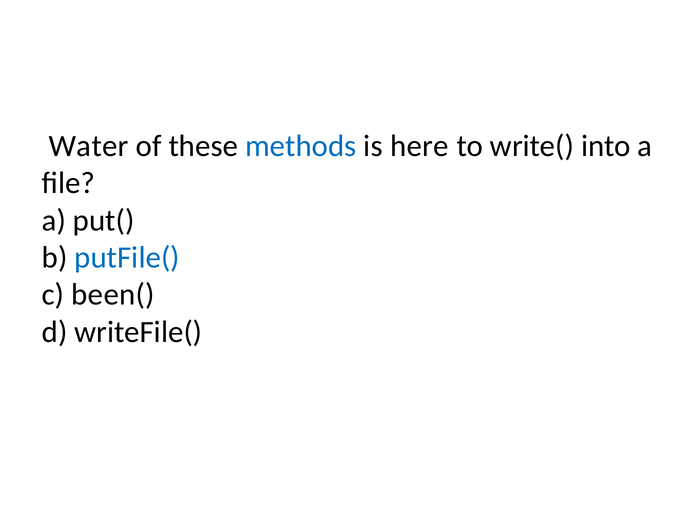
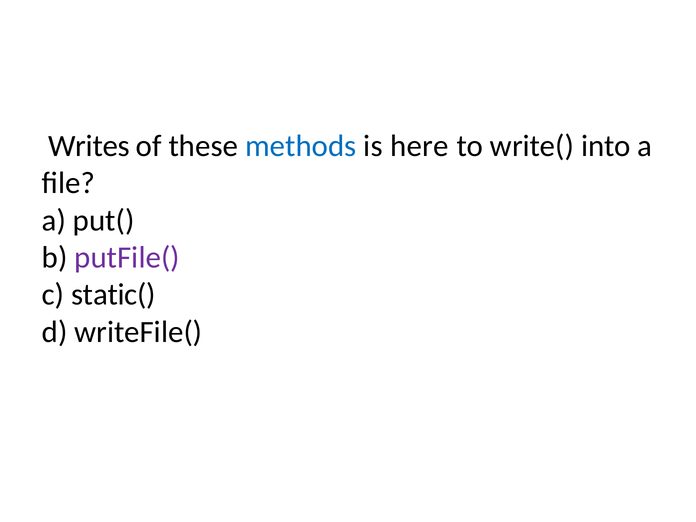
Water: Water -> Writes
putFile( colour: blue -> purple
been(: been( -> static(
